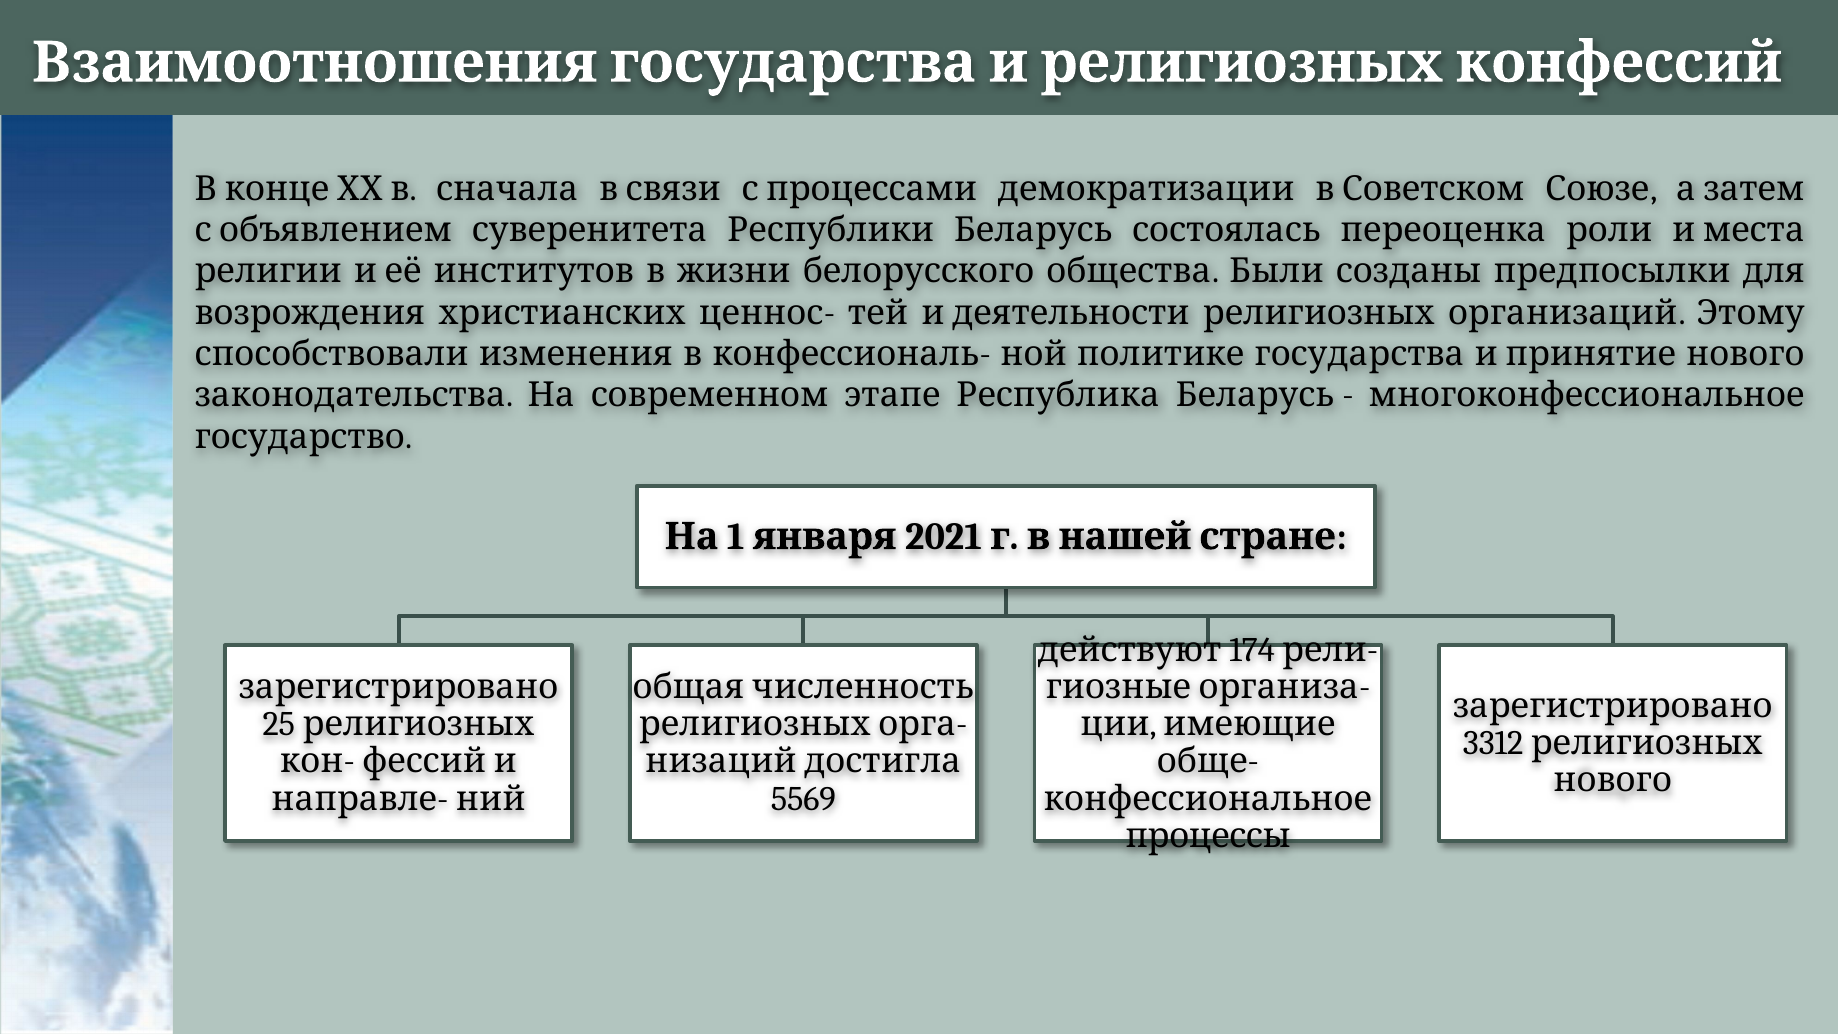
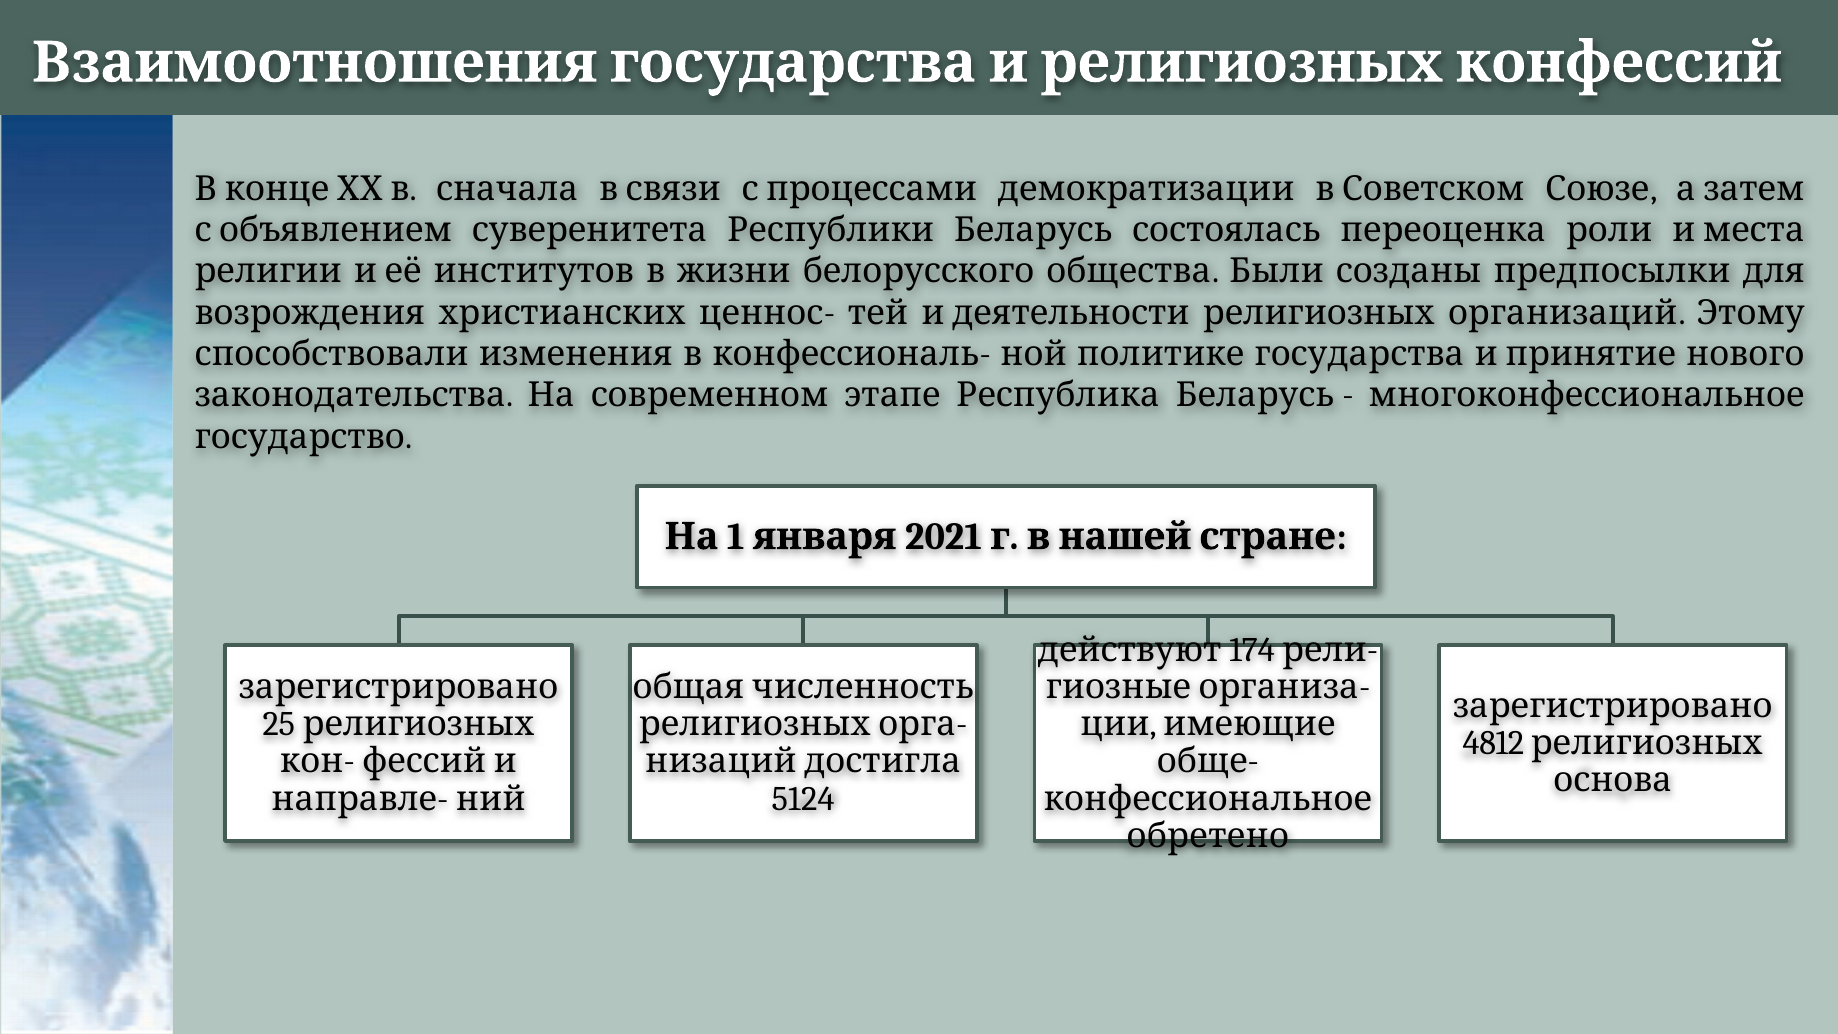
3312: 3312 -> 4812
нового at (1613, 780): нового -> основа
5569: 5569 -> 5124
процессы: процессы -> обретено
